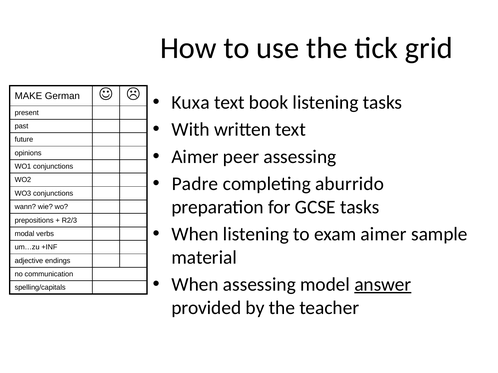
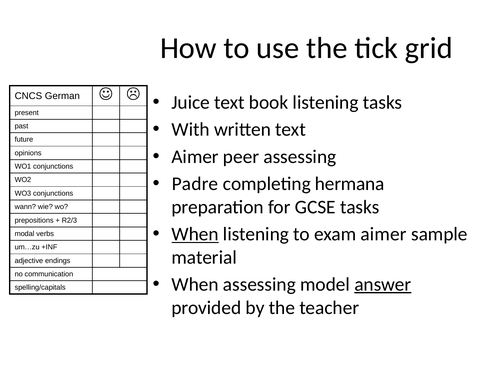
MAKE: MAKE -> CNCS
Kuxa: Kuxa -> Juice
aburrido: aburrido -> hermana
When at (195, 234) underline: none -> present
